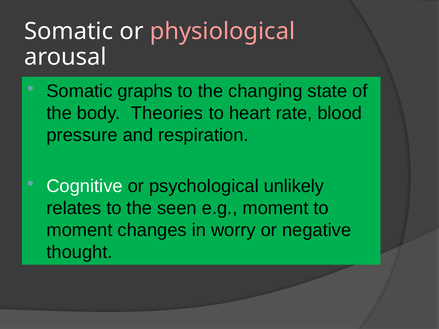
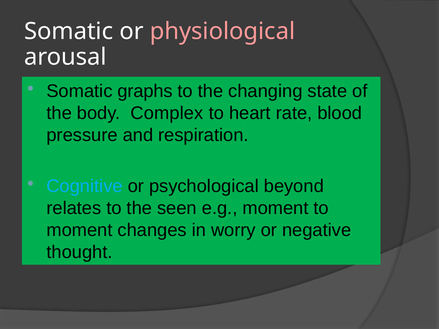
Theories: Theories -> Complex
Cognitive colour: white -> light blue
unlikely: unlikely -> beyond
